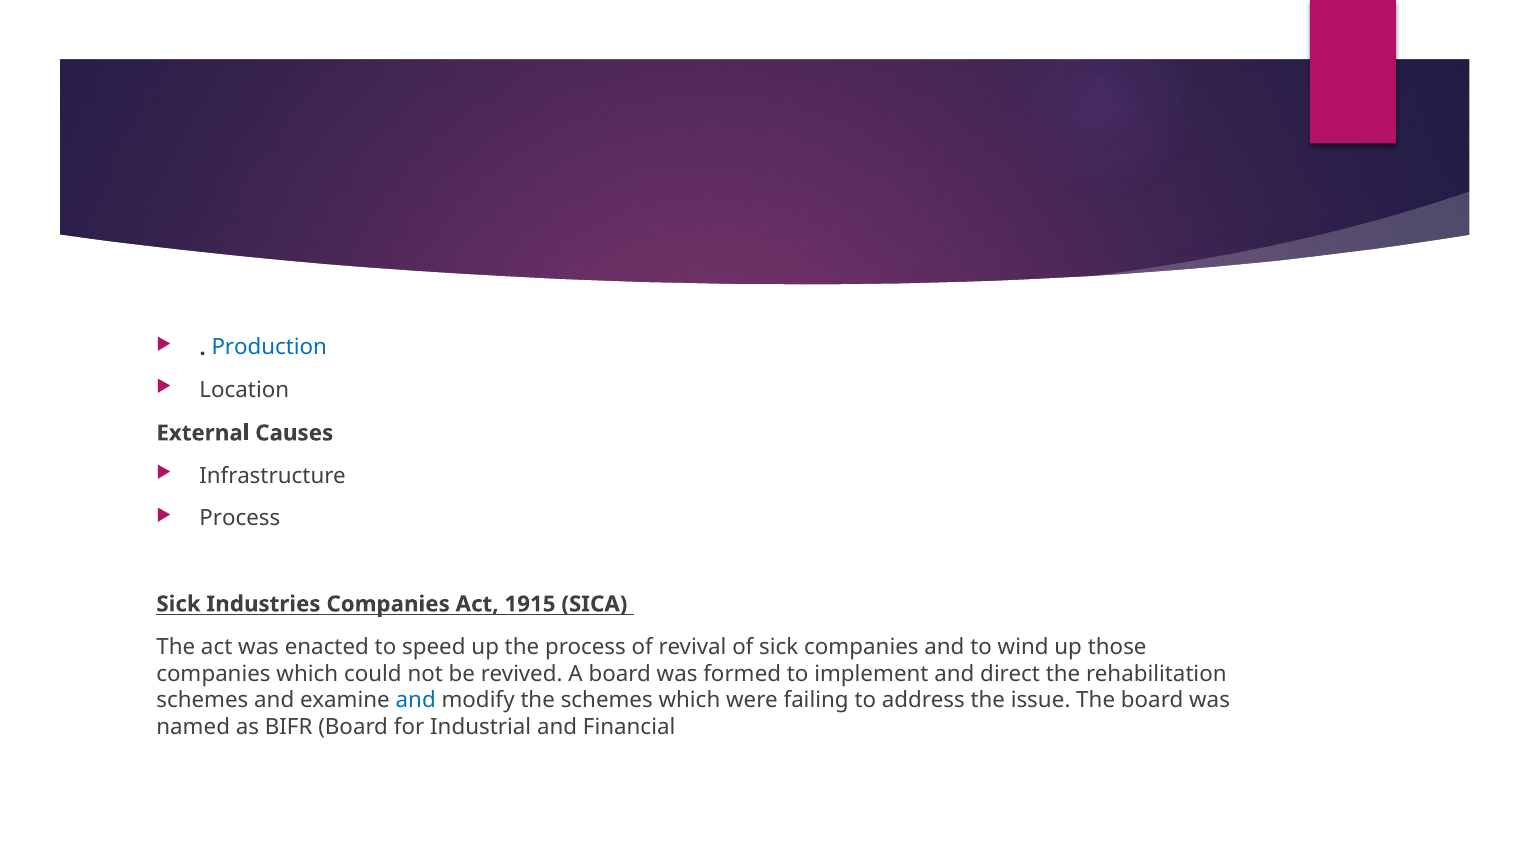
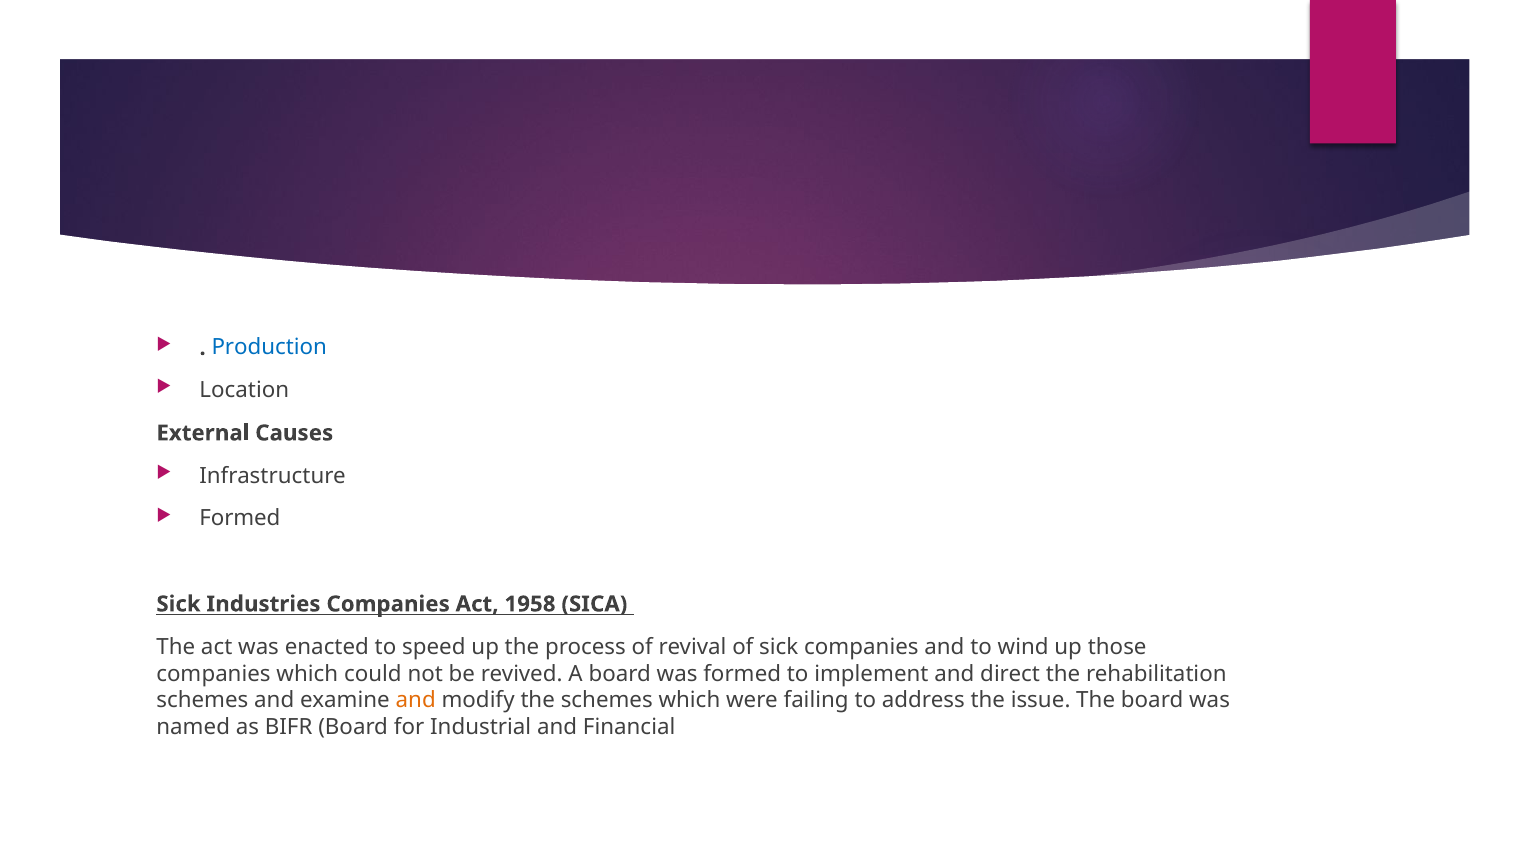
Process at (240, 518): Process -> Formed
1915: 1915 -> 1958
and at (416, 700) colour: blue -> orange
